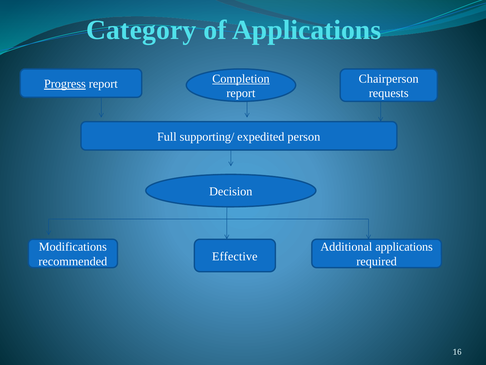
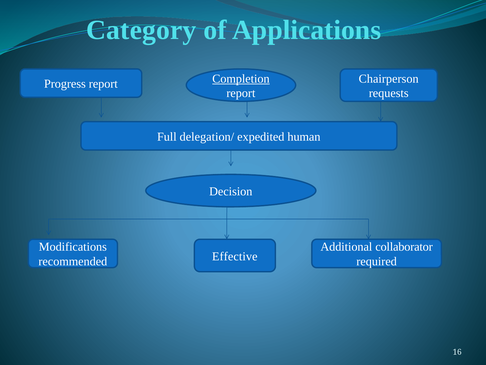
Progress underline: present -> none
supporting/: supporting/ -> delegation/
person: person -> human
Additional applications: applications -> collaborator
